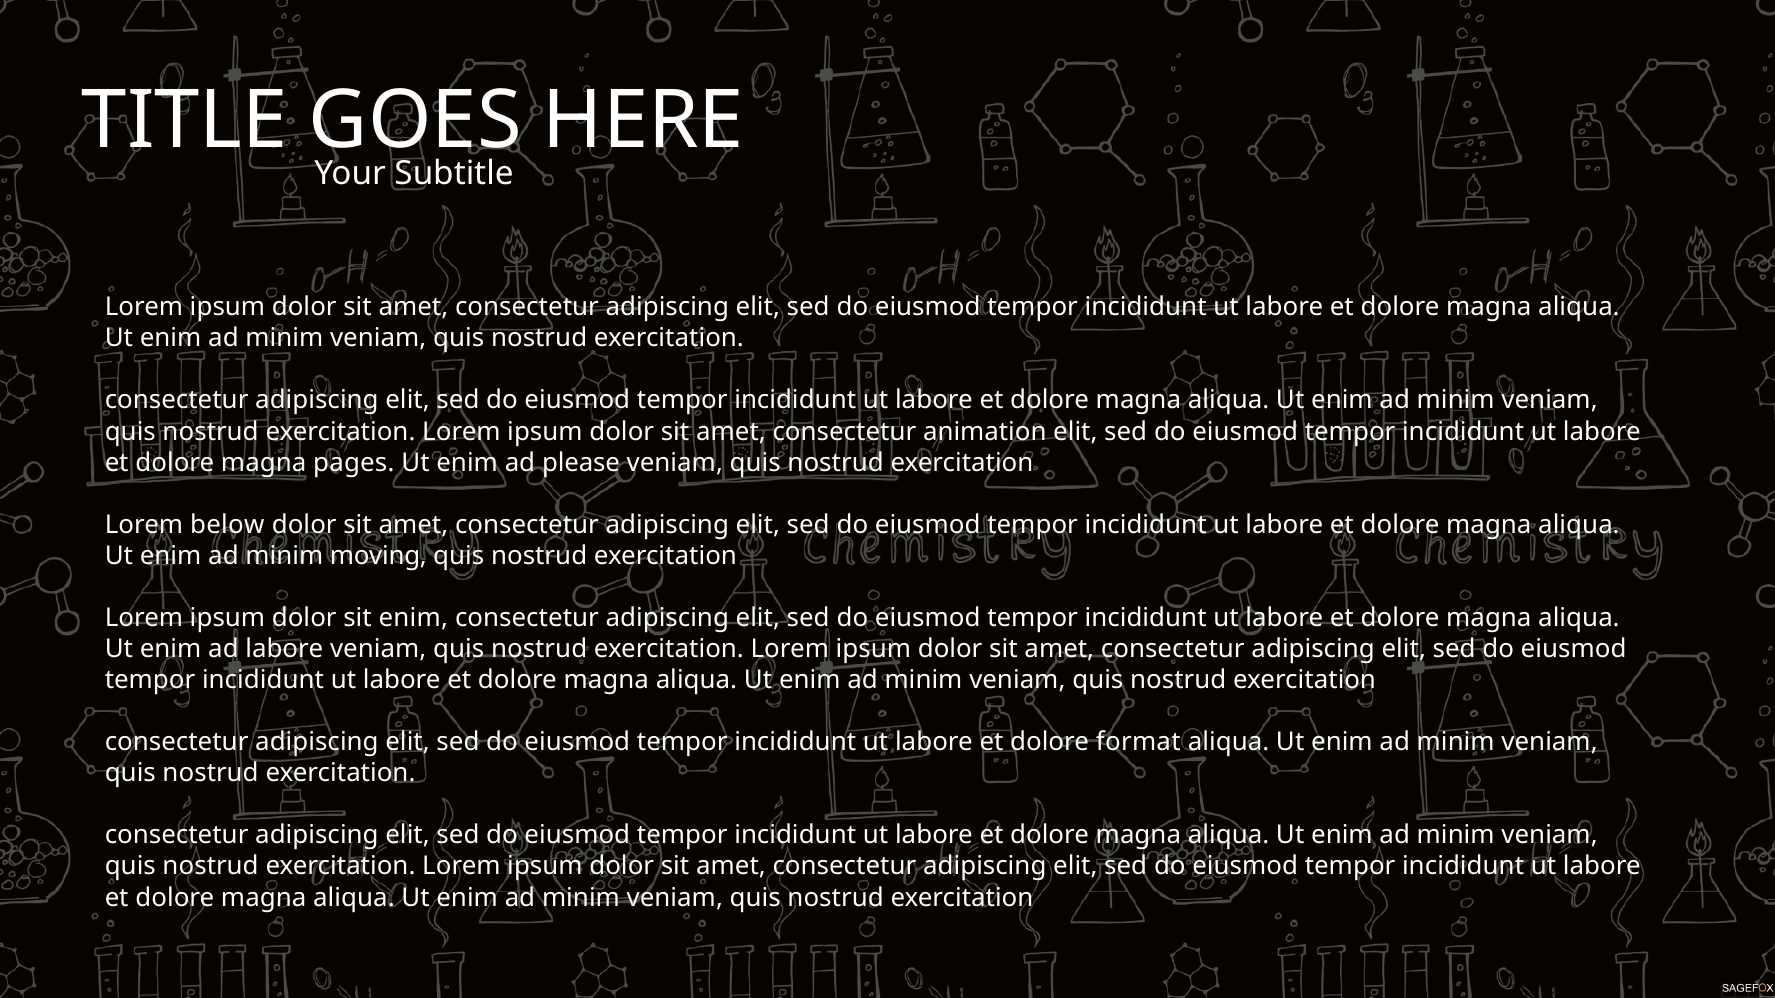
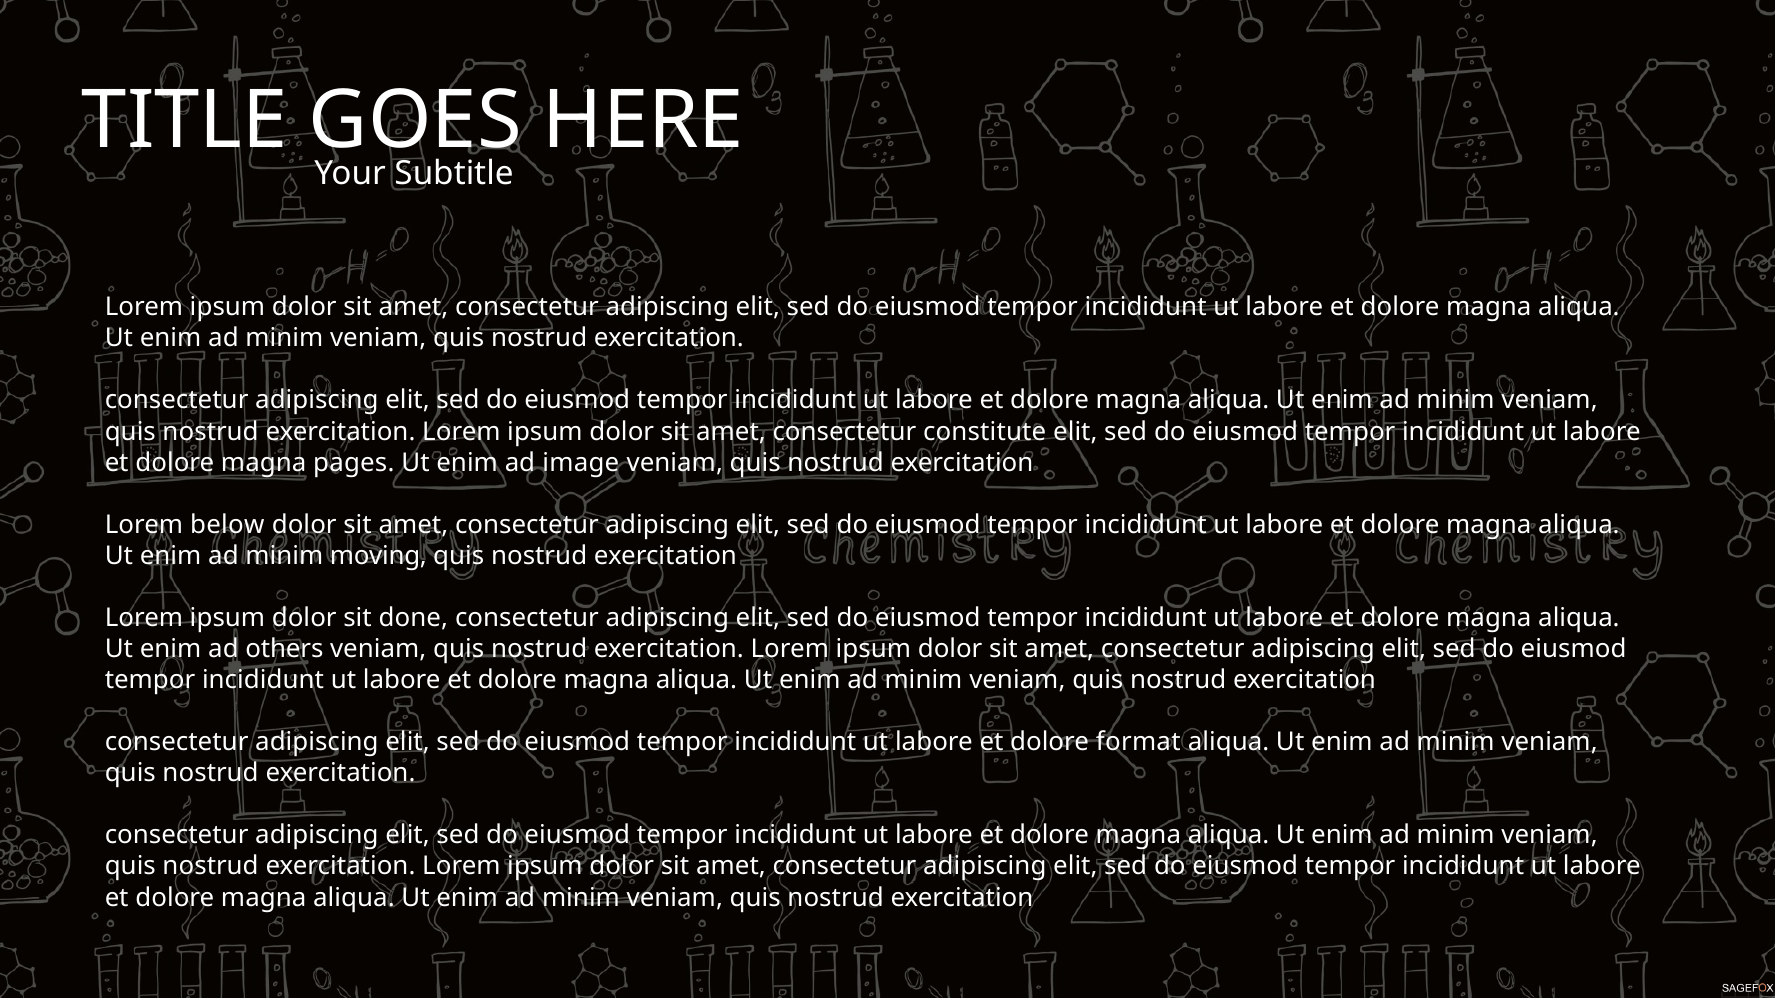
animation: animation -> constitute
please: please -> image
sit enim: enim -> done
ad labore: labore -> others
